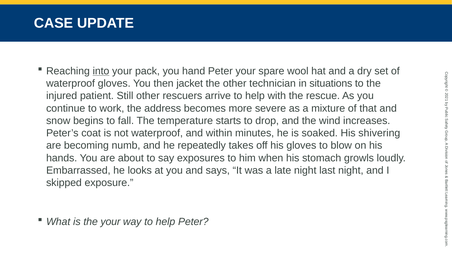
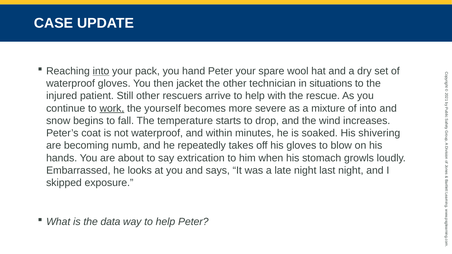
work underline: none -> present
address: address -> yourself
of that: that -> into
exposures: exposures -> extrication
the your: your -> data
